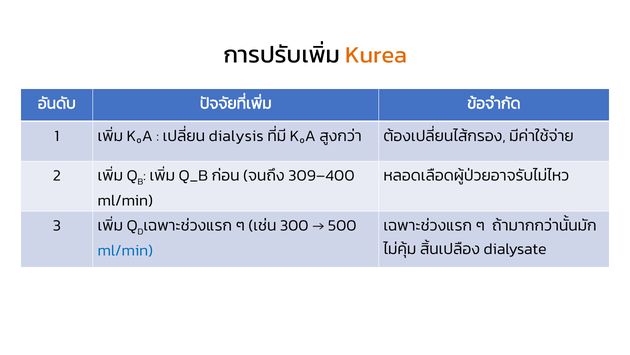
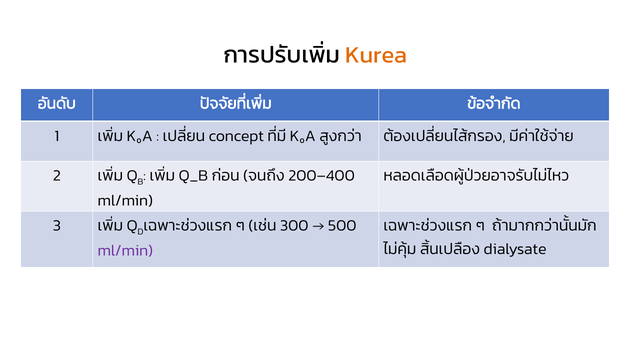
dialysis: dialysis -> concept
309–400: 309–400 -> 200–400
ml/min at (125, 250) colour: blue -> purple
